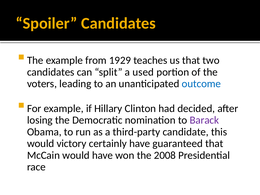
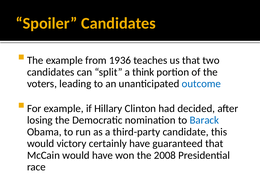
1929: 1929 -> 1936
used: used -> think
Barack colour: purple -> blue
